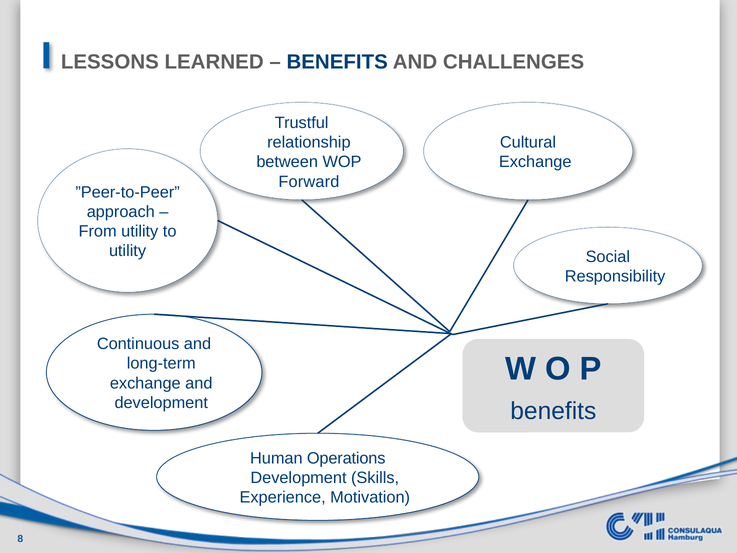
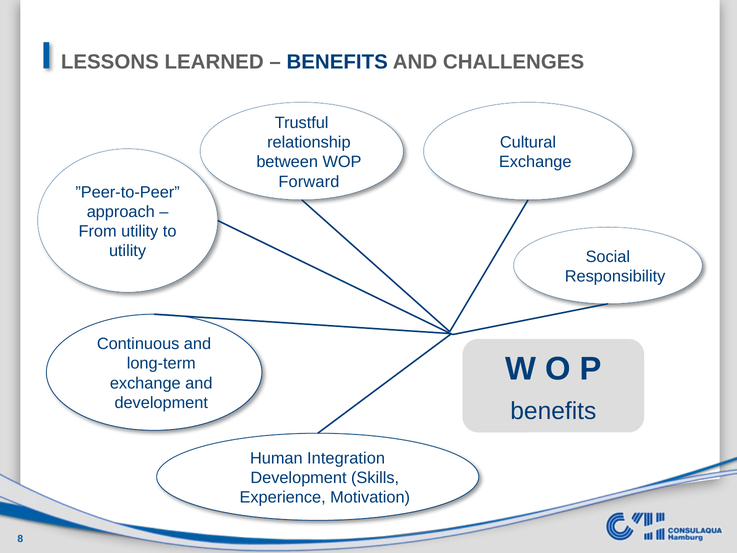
Operations: Operations -> Integration
